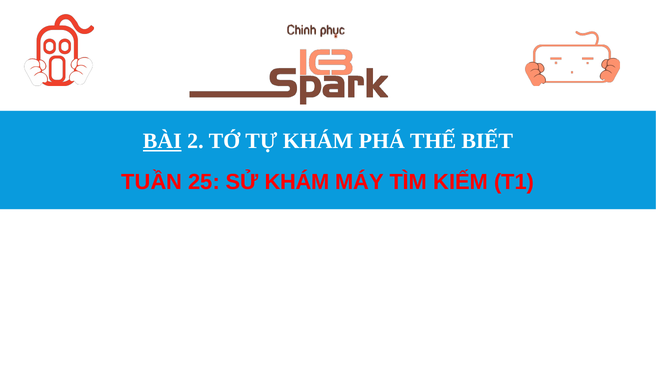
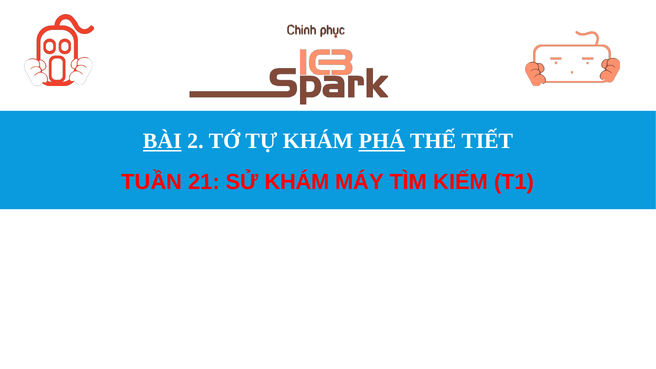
PHÁ underline: none -> present
BIẾT: BIẾT -> TIẾT
25: 25 -> 21
